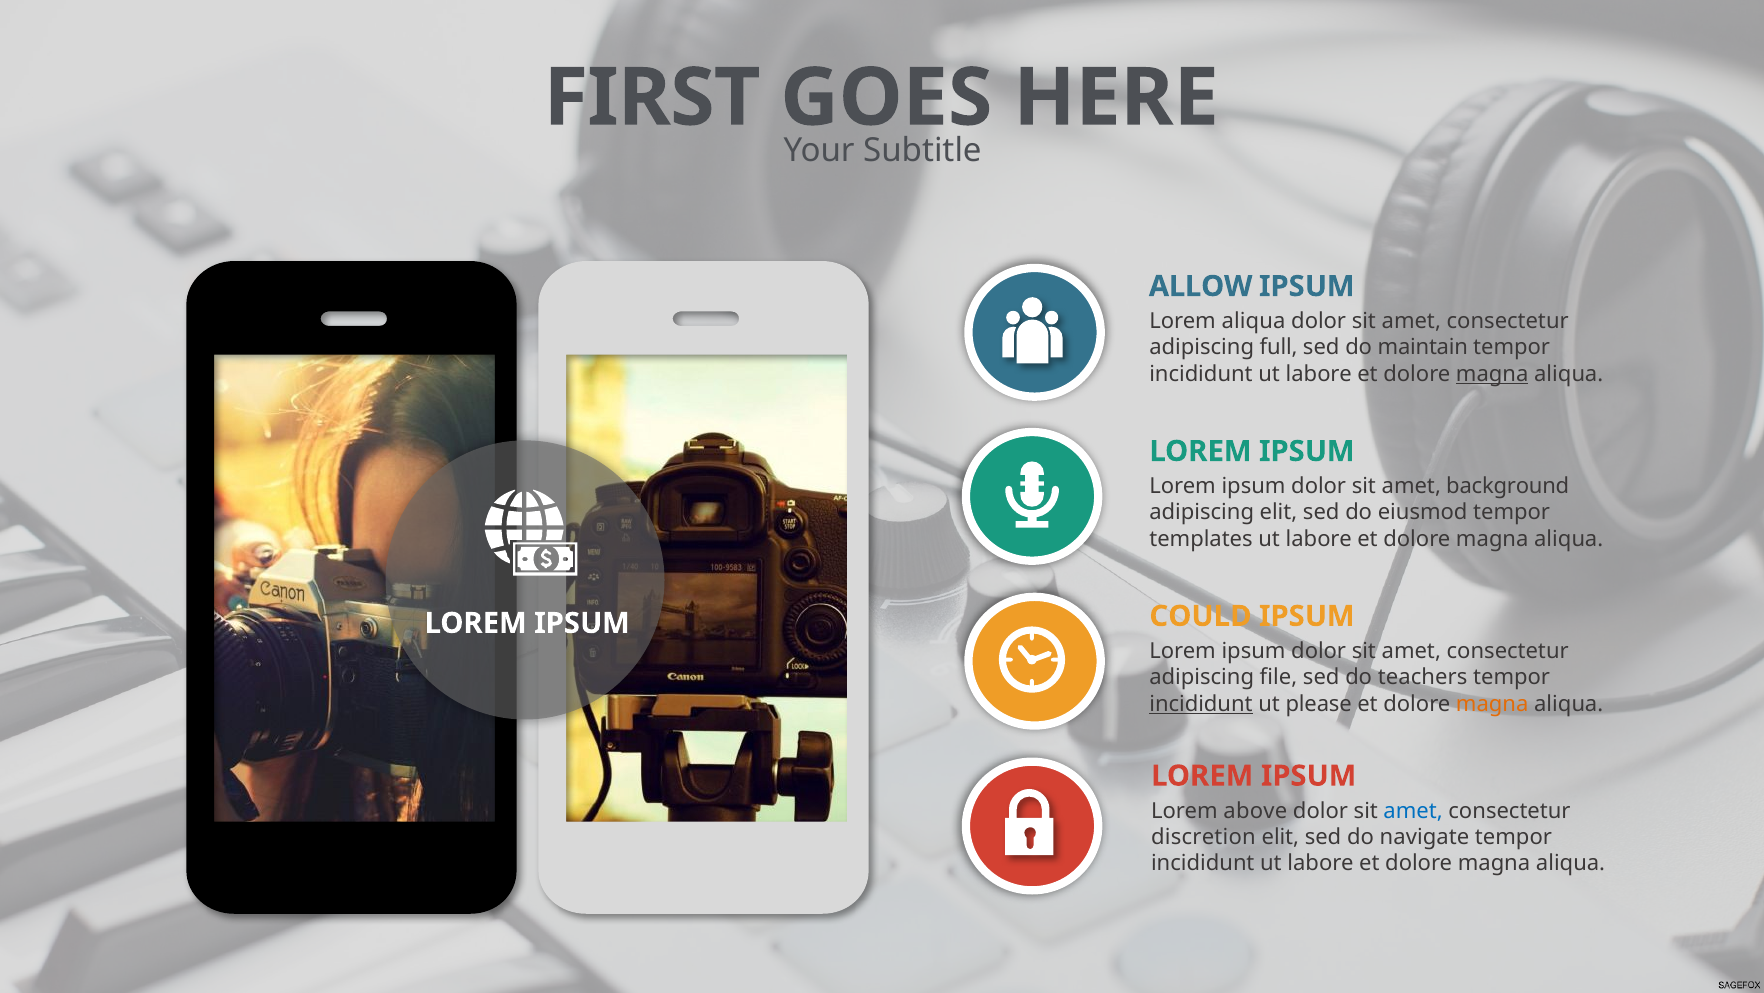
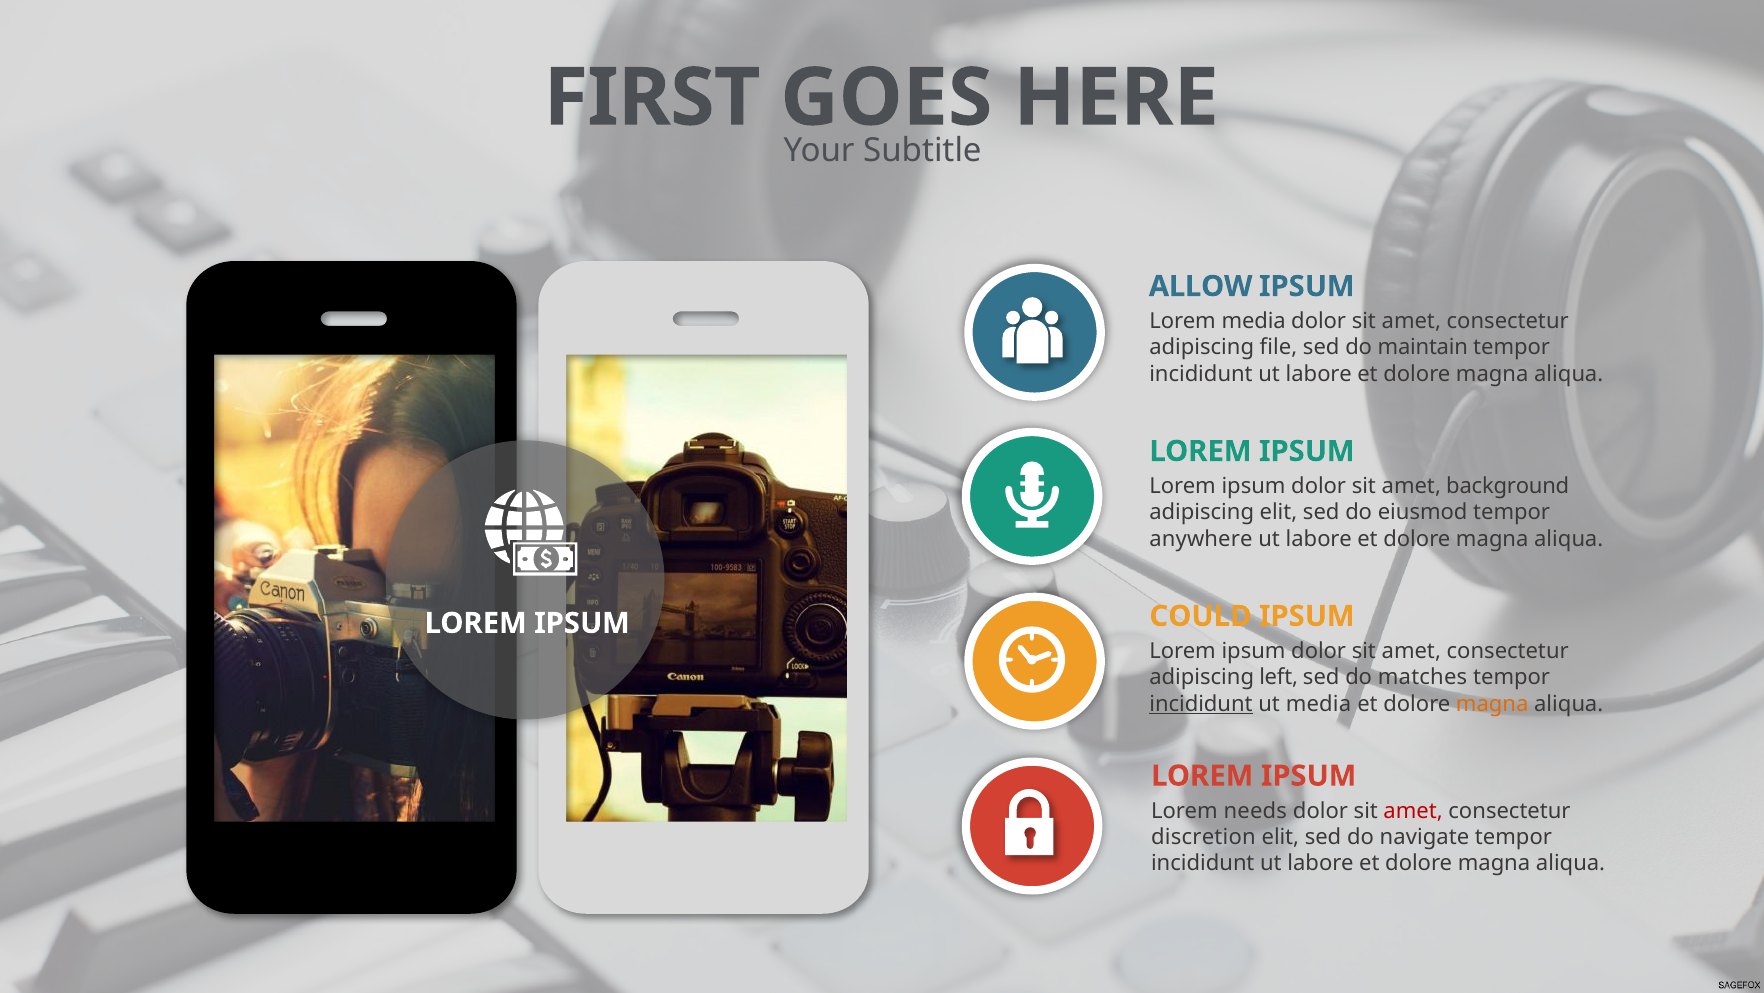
Lorem aliqua: aliqua -> media
full: full -> file
magna at (1492, 374) underline: present -> none
templates: templates -> anywhere
file: file -> left
teachers: teachers -> matches
ut please: please -> media
above: above -> needs
amet at (1413, 810) colour: blue -> red
